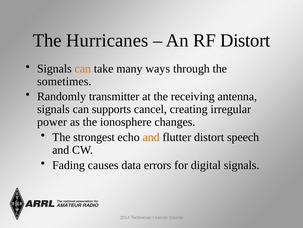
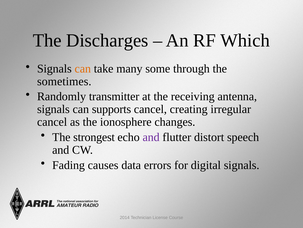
Hurricanes: Hurricanes -> Discharges
RF Distort: Distort -> Which
ways: ways -> some
power at (52, 122): power -> cancel
and at (151, 137) colour: orange -> purple
